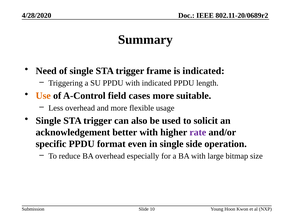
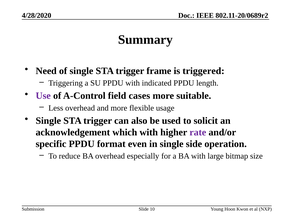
is indicated: indicated -> triggered
Use colour: orange -> purple
better: better -> which
